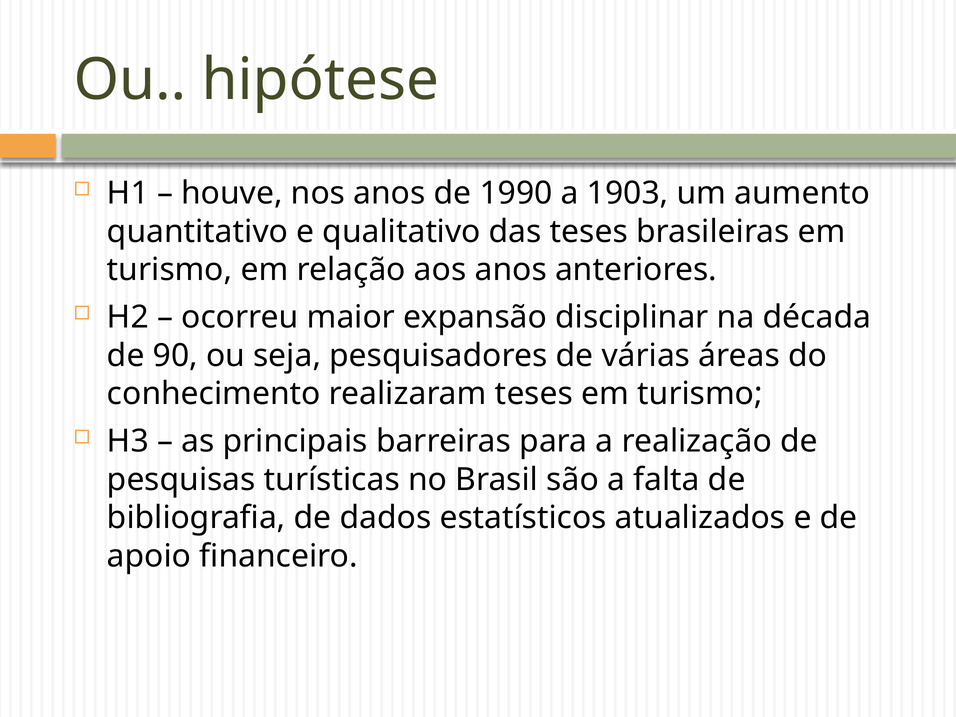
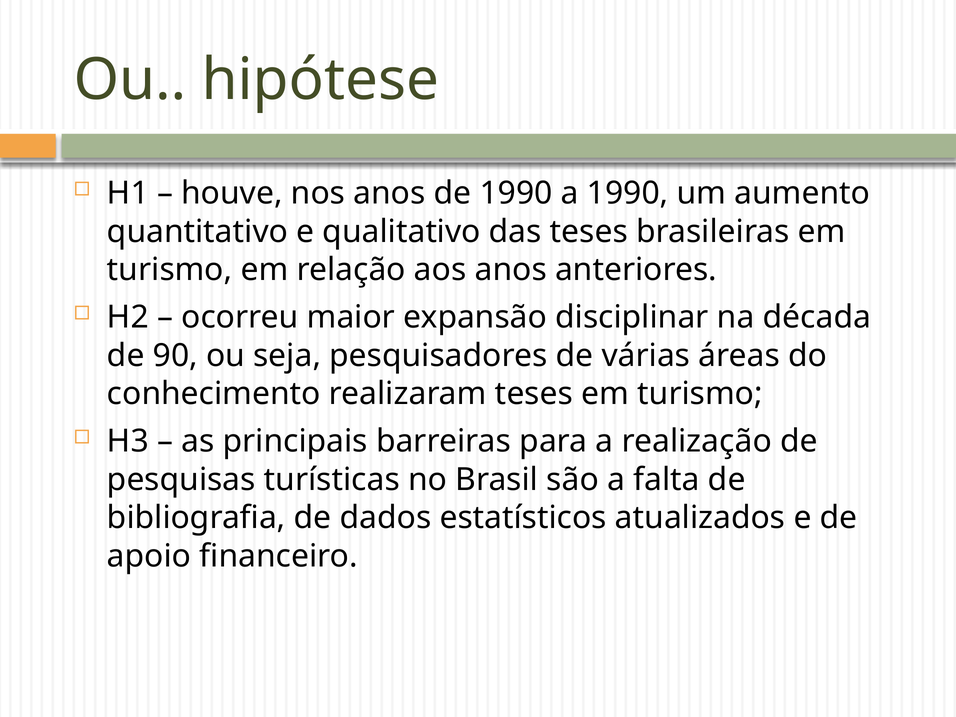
a 1903: 1903 -> 1990
